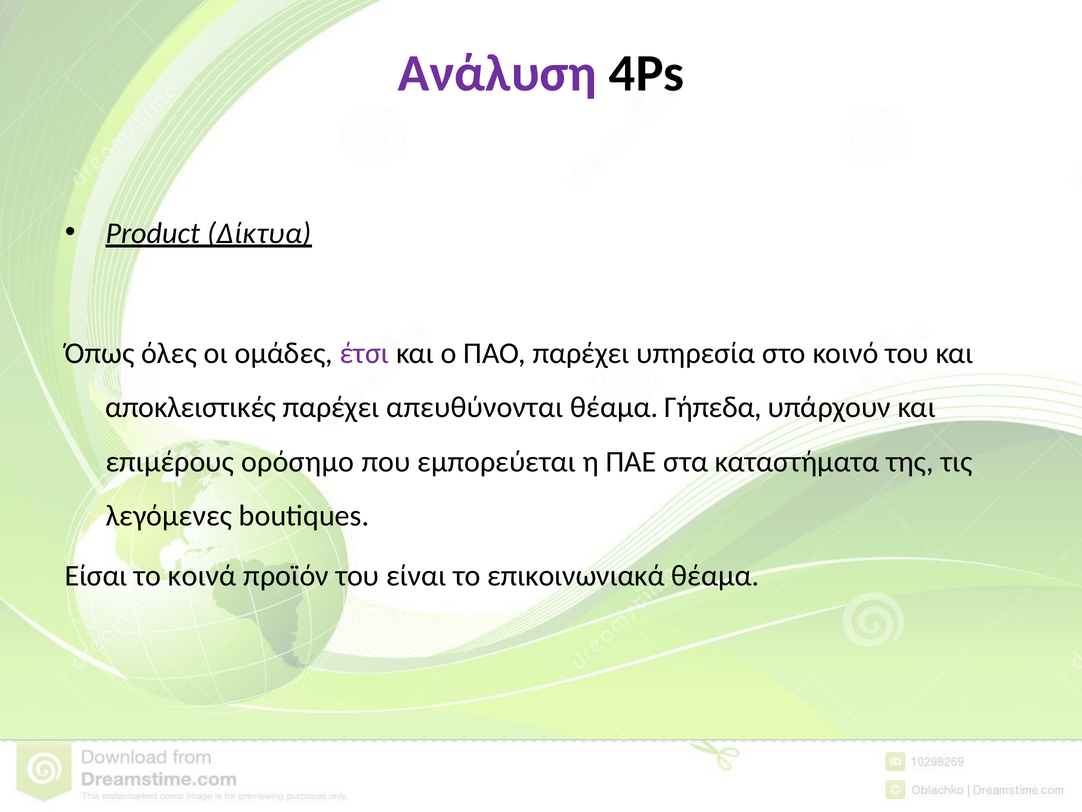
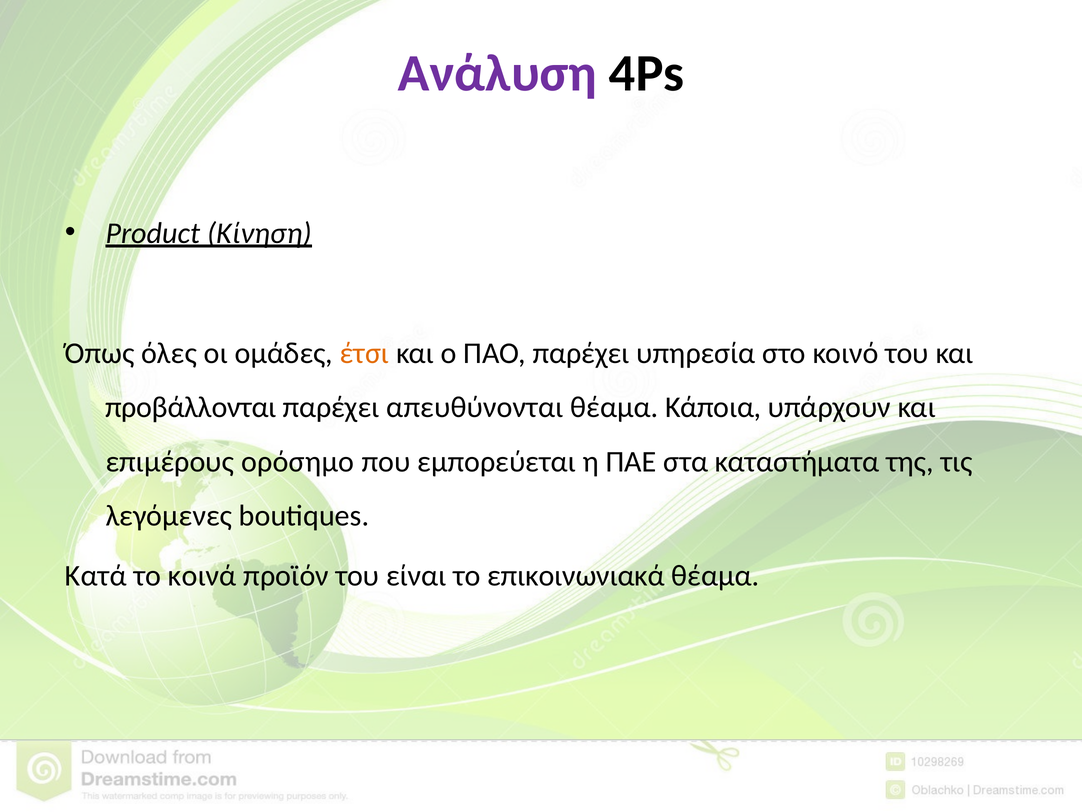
Δίκτυα: Δίκτυα -> Κίνηση
έτσι colour: purple -> orange
αποκλειστικές: αποκλειστικές -> προβάλλονται
Γήπεδα: Γήπεδα -> Κάποια
Είσαι: Είσαι -> Κατά
